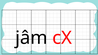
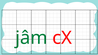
jâm colour: black -> green
